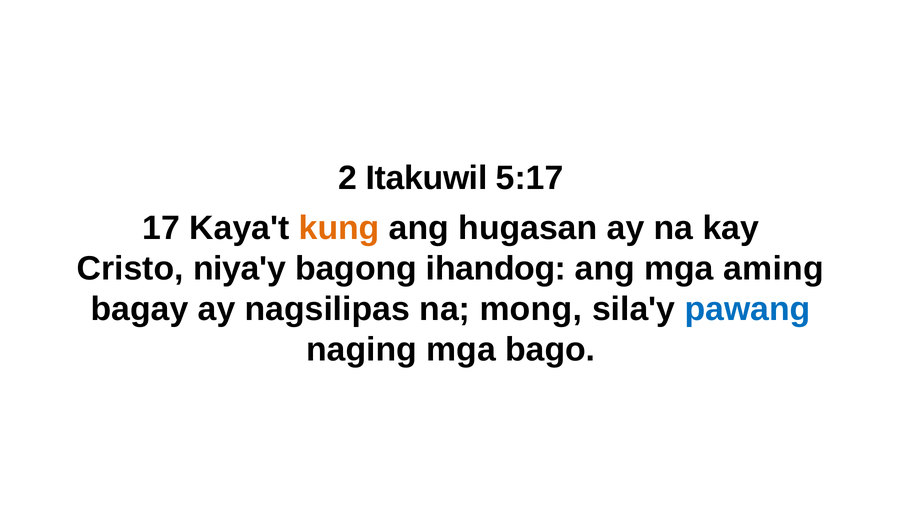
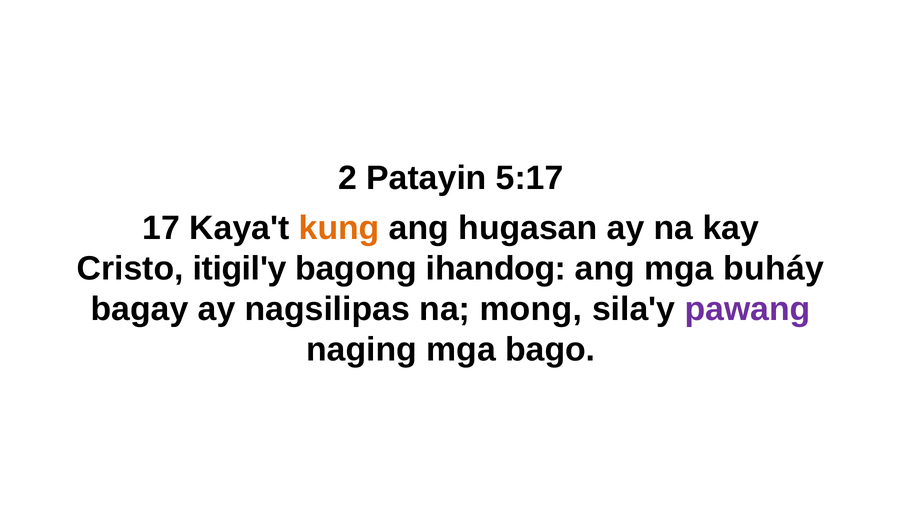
Itakuwil: Itakuwil -> Patayin
niya'y: niya'y -> itigil'y
aming: aming -> buháy
pawang colour: blue -> purple
